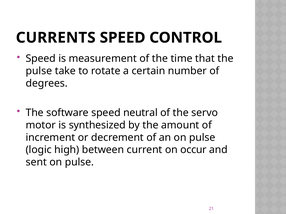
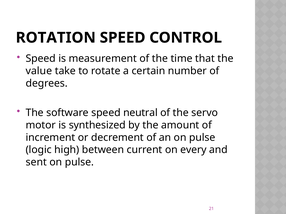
CURRENTS: CURRENTS -> ROTATION
pulse at (39, 71): pulse -> value
occur: occur -> every
